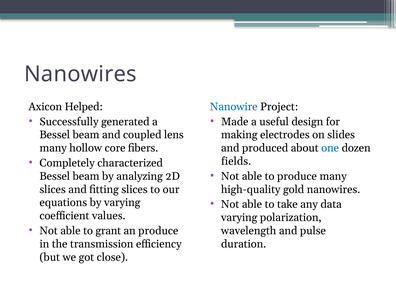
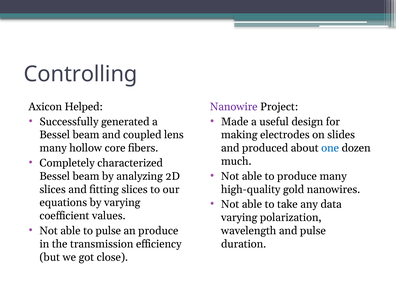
Nanowires at (80, 74): Nanowires -> Controlling
Nanowire colour: blue -> purple
fields: fields -> much
to grant: grant -> pulse
